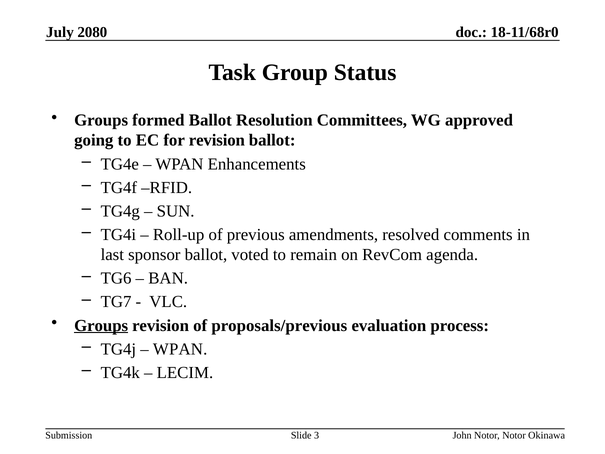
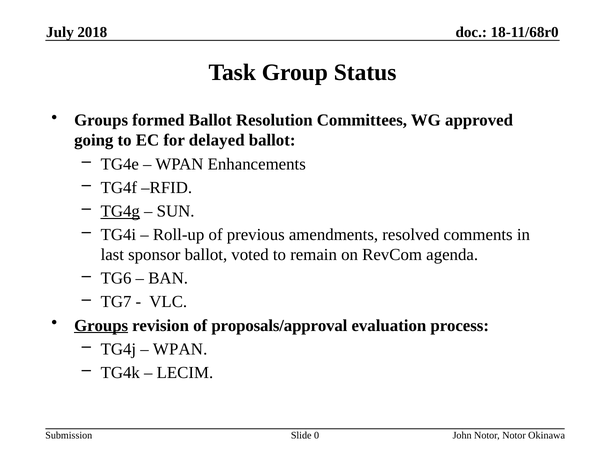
2080: 2080 -> 2018
for revision: revision -> delayed
TG4g underline: none -> present
proposals/previous: proposals/previous -> proposals/approval
3: 3 -> 0
